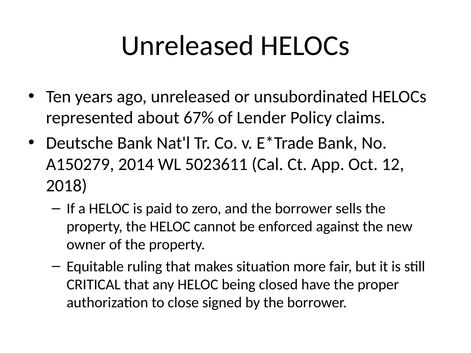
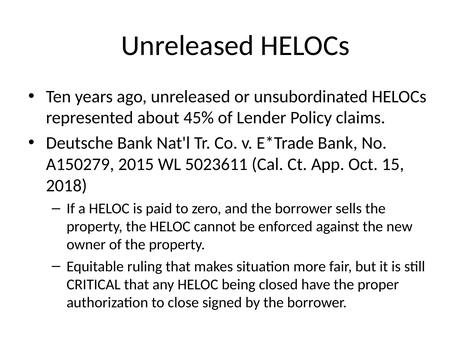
67%: 67% -> 45%
2014: 2014 -> 2015
12: 12 -> 15
